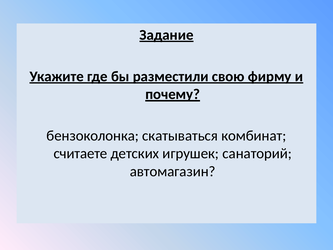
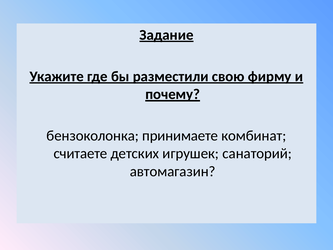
скатываться: скатываться -> принимаете
